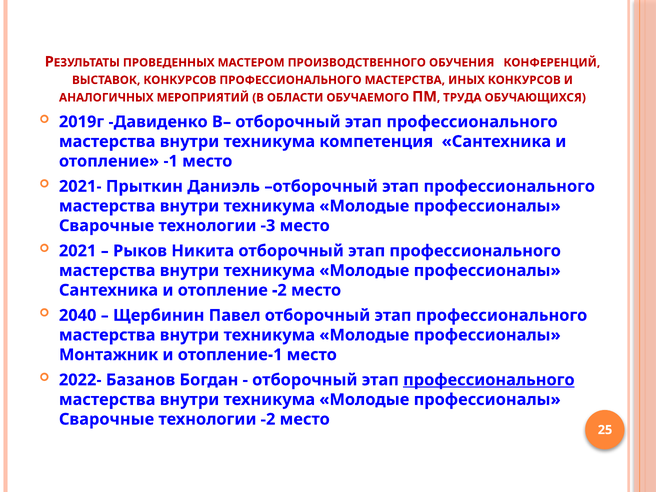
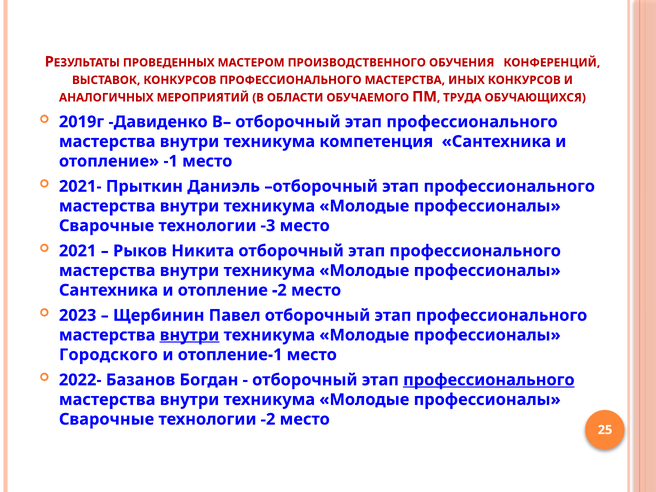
2040: 2040 -> 2023
внутри at (189, 335) underline: none -> present
Монтажник: Монтажник -> Городского
